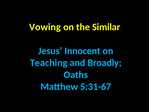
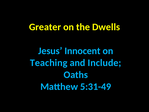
Vowing: Vowing -> Greater
Similar: Similar -> Dwells
Broadly: Broadly -> Include
5:31-67: 5:31-67 -> 5:31-49
